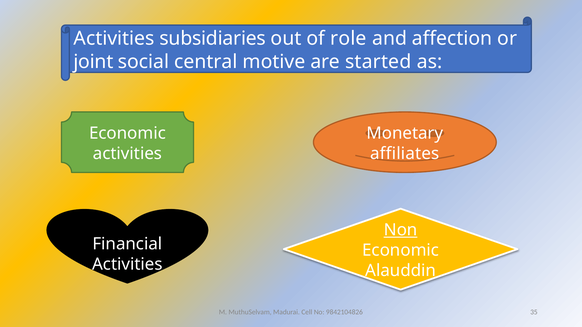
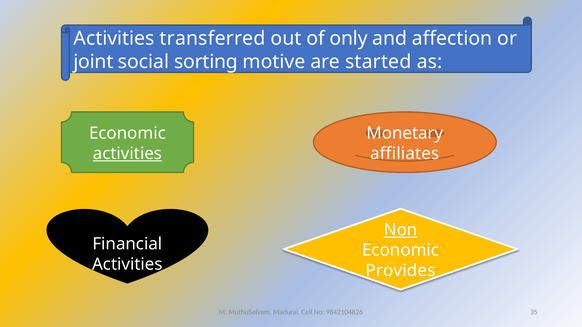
subsidiaries: subsidiaries -> transferred
role: role -> only
central: central -> sorting
activities at (127, 154) underline: none -> present
Alauddin: Alauddin -> Provides
